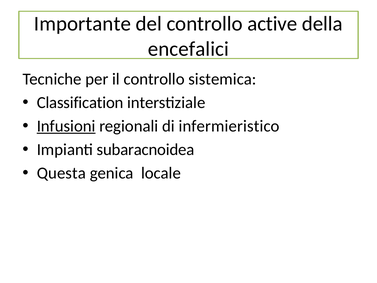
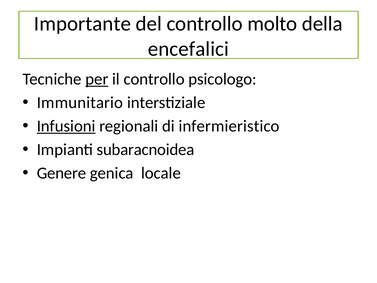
active: active -> molto
per underline: none -> present
sistemica: sistemica -> psicologo
Classification: Classification -> Immunitario
Questa: Questa -> Genere
